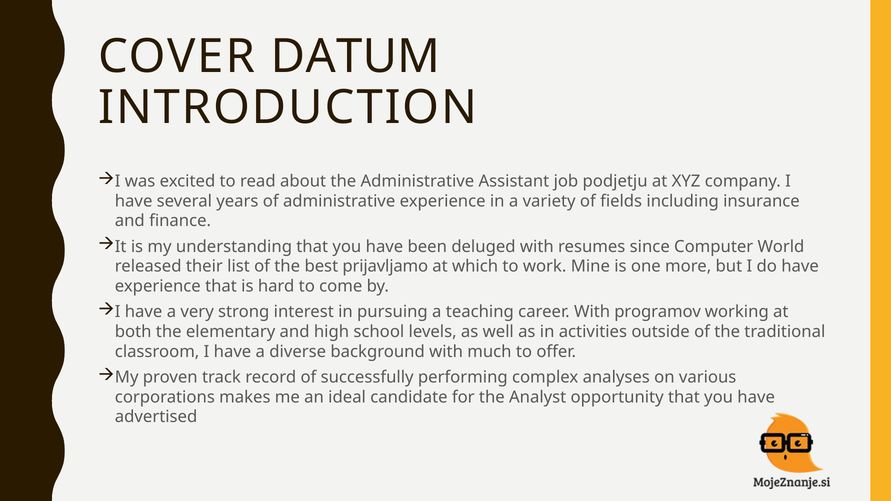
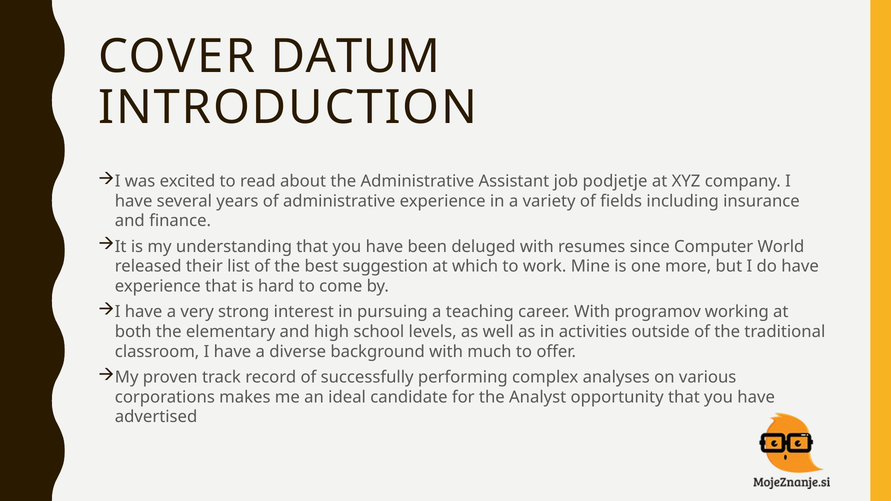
podjetju: podjetju -> podjetje
prijavljamo: prijavljamo -> suggestion
